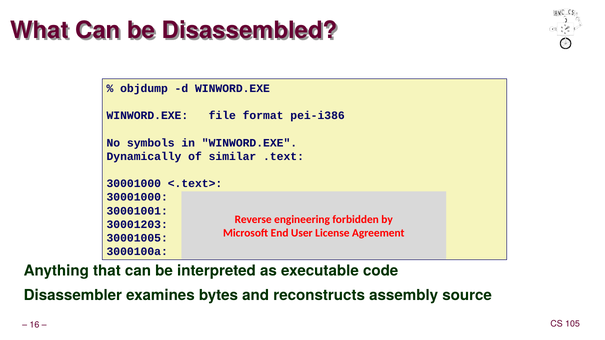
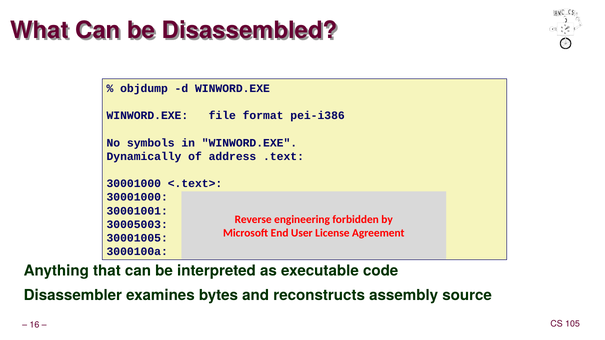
similar: similar -> address
30001203: 30001203 -> 30005003
